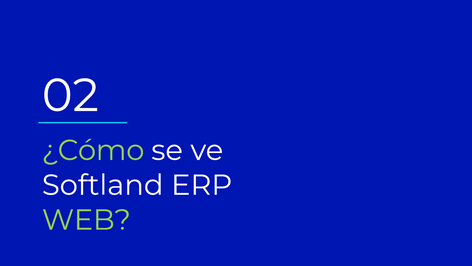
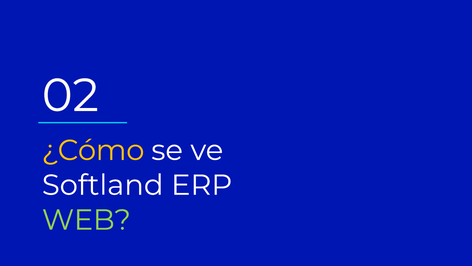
¿Cómo colour: light green -> yellow
